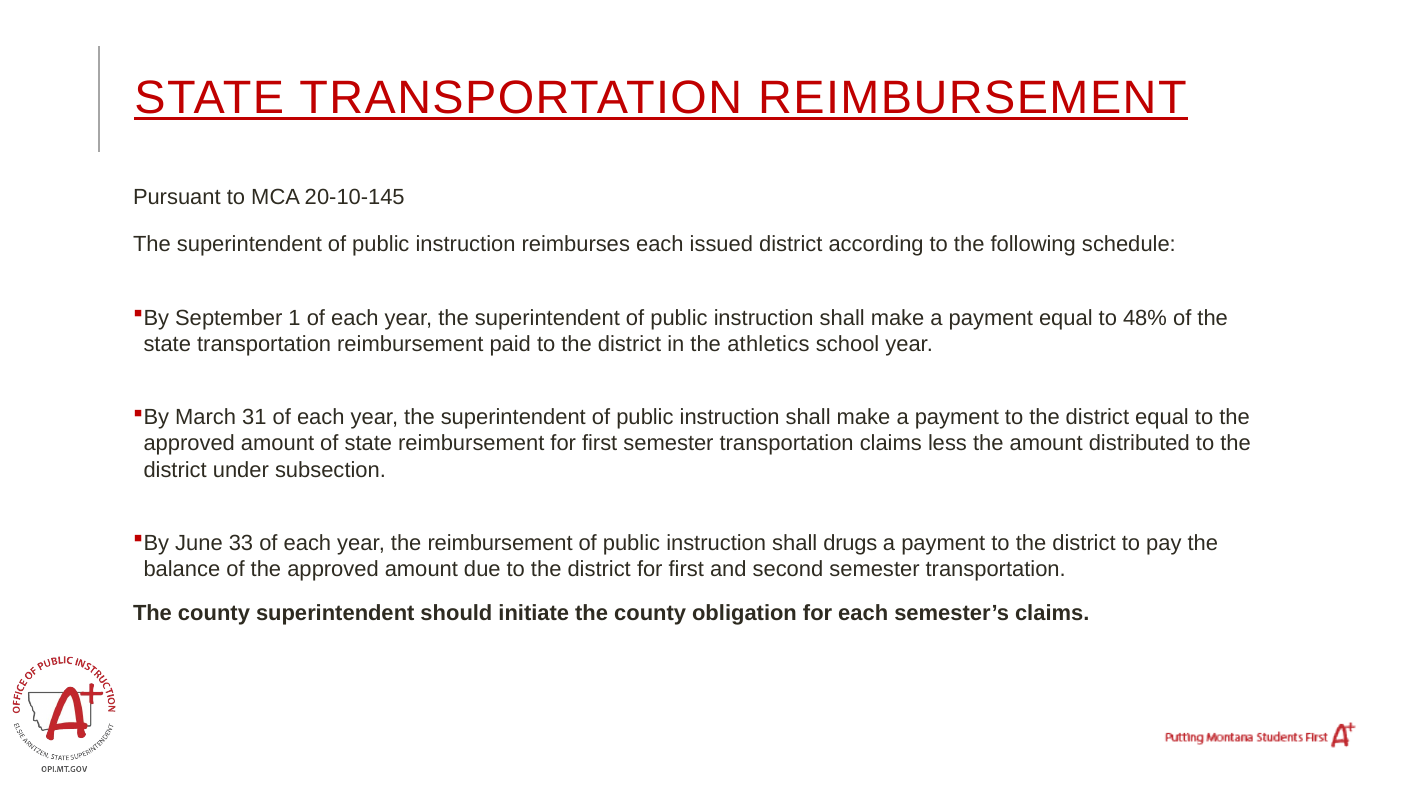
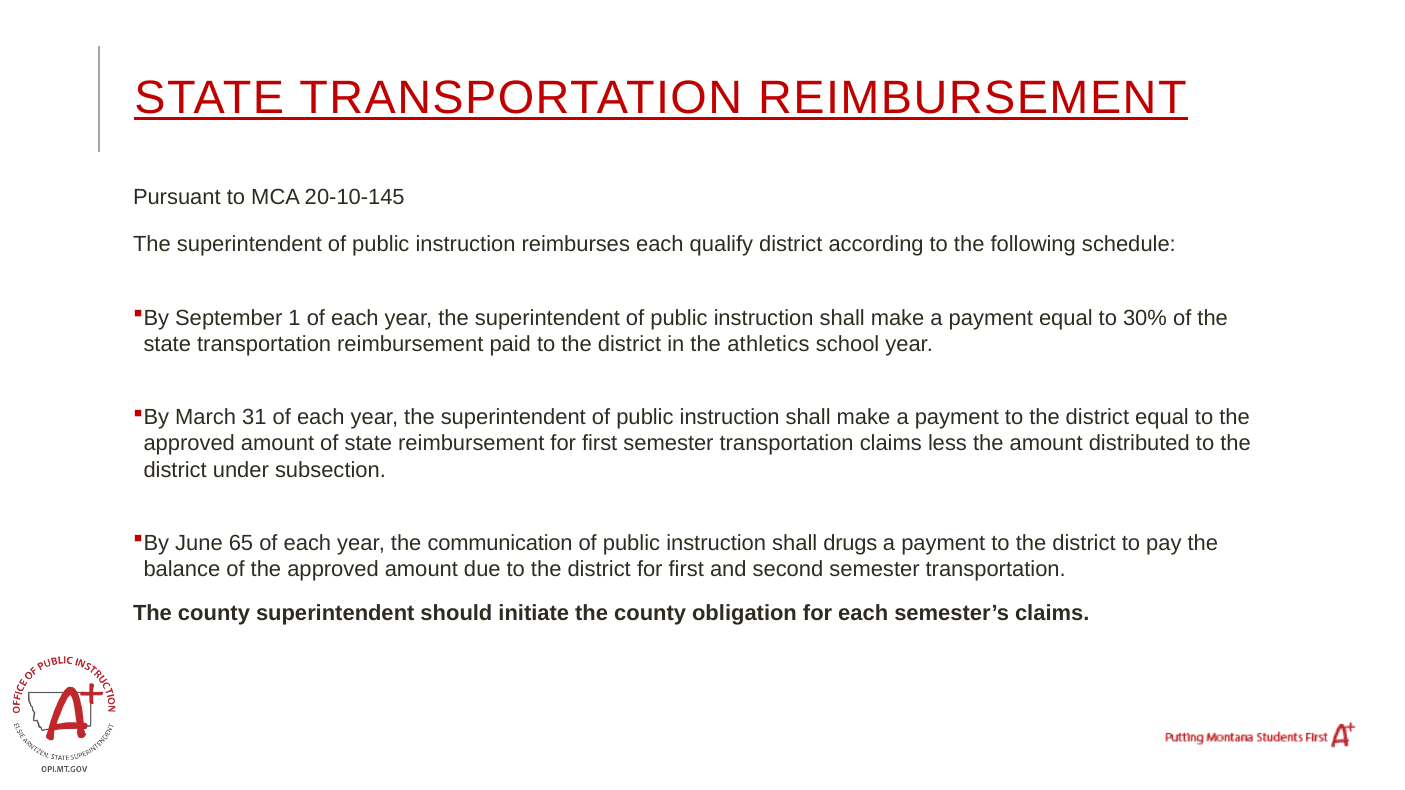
issued: issued -> qualify
48%: 48% -> 30%
33: 33 -> 65
the reimbursement: reimbursement -> communication
